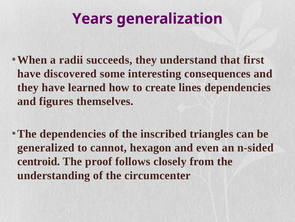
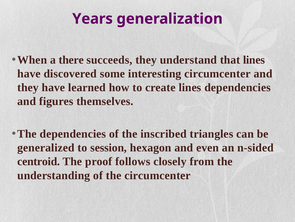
radii: radii -> there
that first: first -> lines
interesting consequences: consequences -> circumcenter
cannot: cannot -> session
